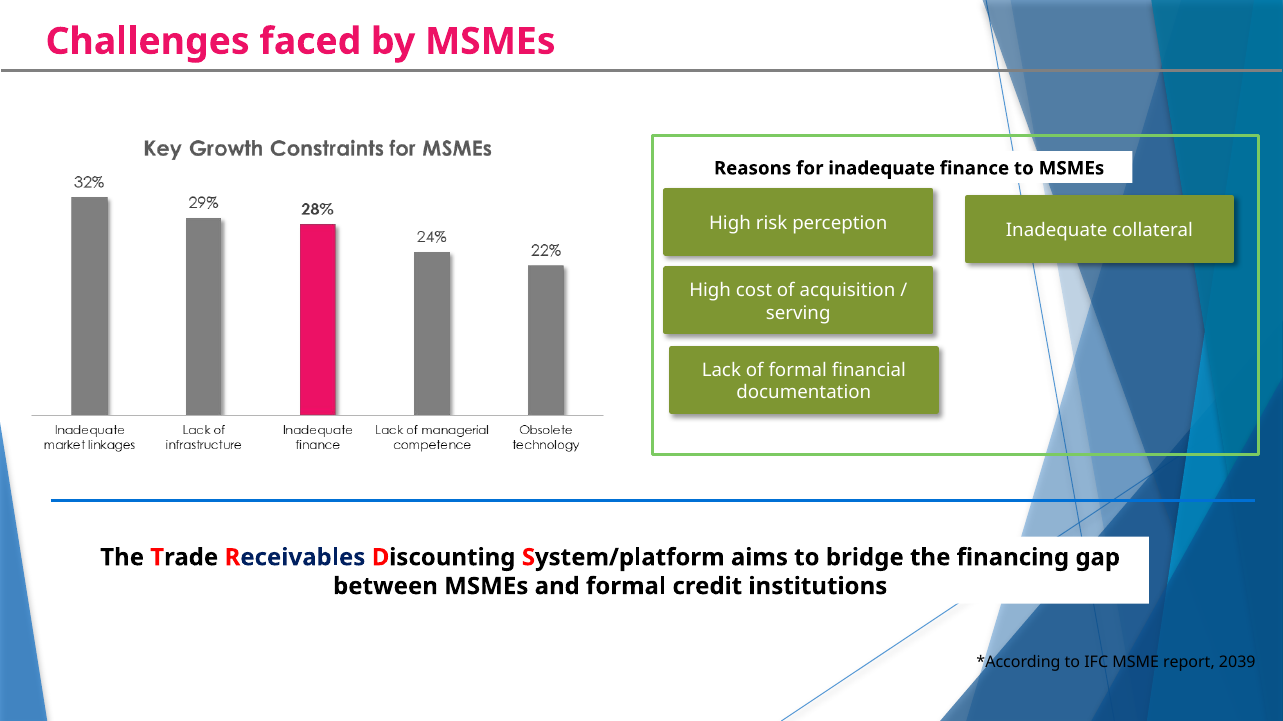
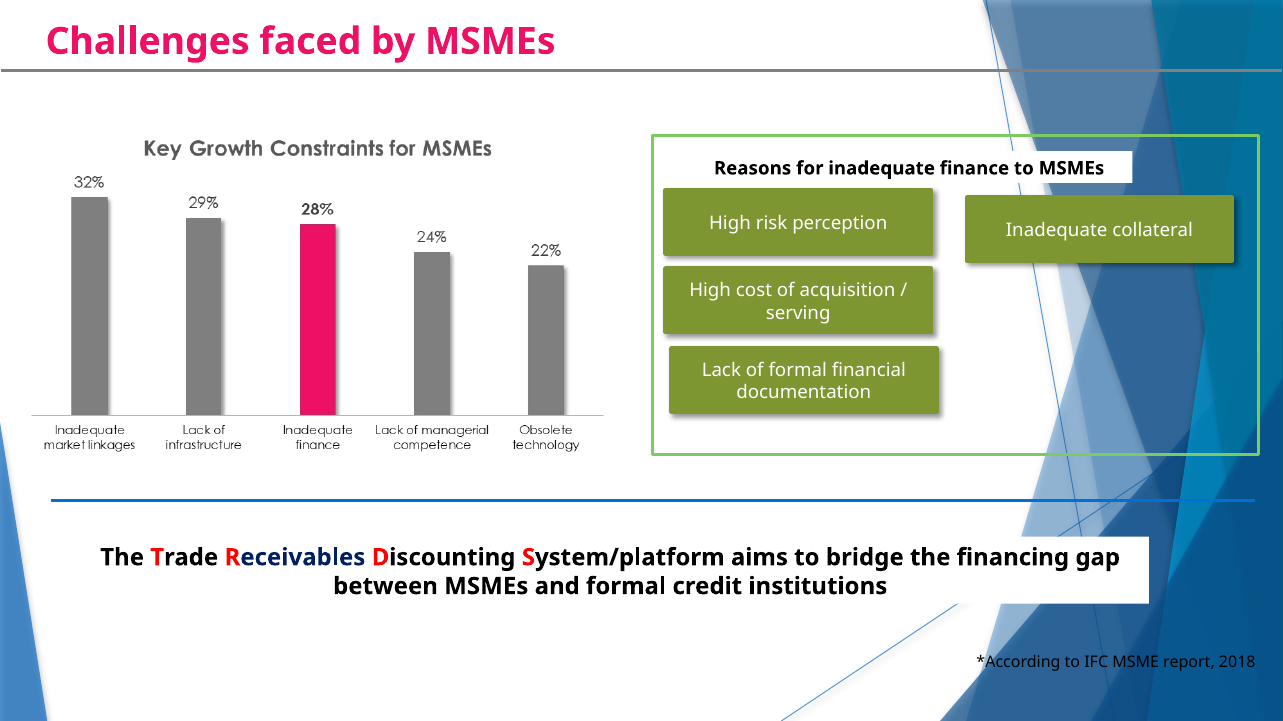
2039: 2039 -> 2018
